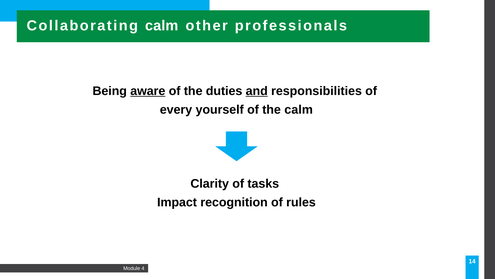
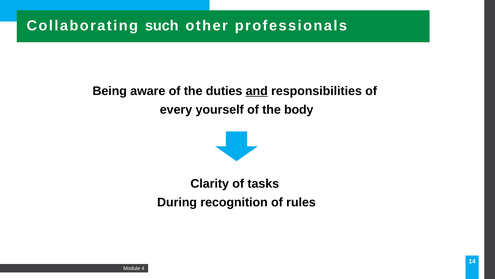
Collaborating calm: calm -> such
aware underline: present -> none
the calm: calm -> body
Impact: Impact -> During
